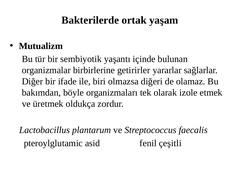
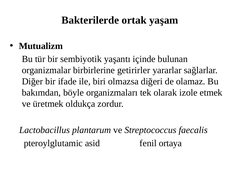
çeşitli: çeşitli -> ortaya
